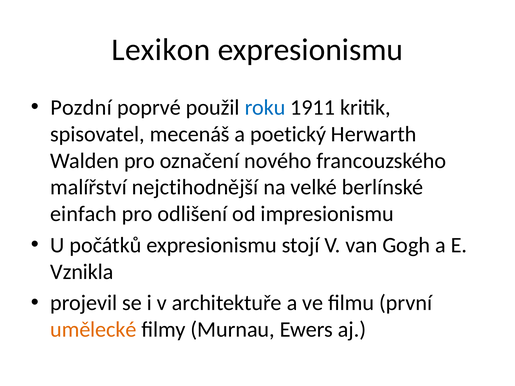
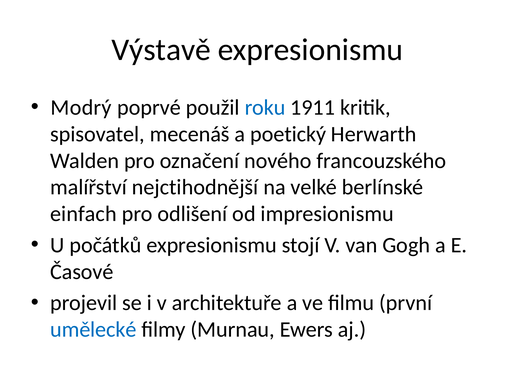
Lexikon: Lexikon -> Výstavě
Pozdní: Pozdní -> Modrý
Vznikla: Vznikla -> Časové
umělecké colour: orange -> blue
